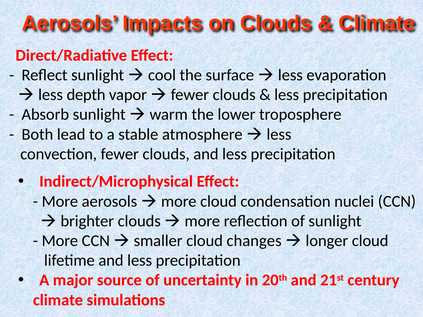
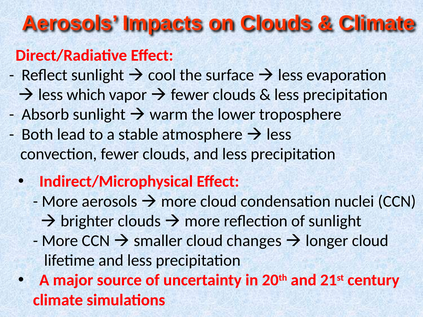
depth: depth -> which
